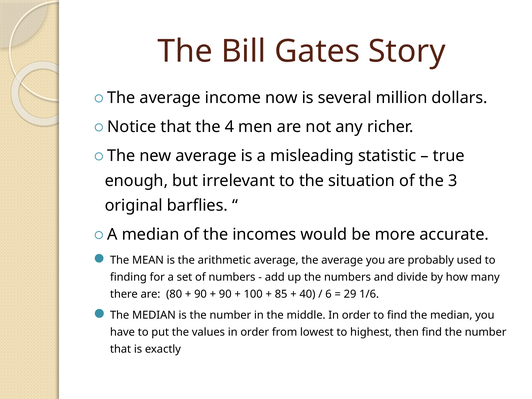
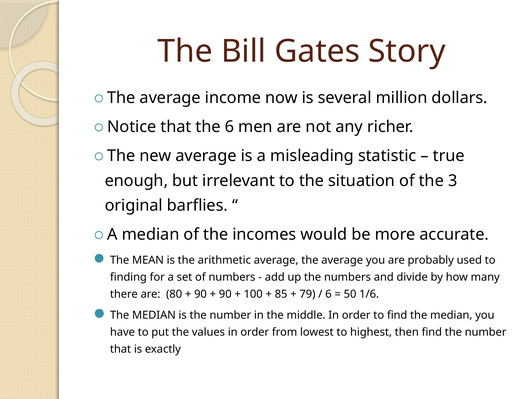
the 4: 4 -> 6
40: 40 -> 79
29: 29 -> 50
